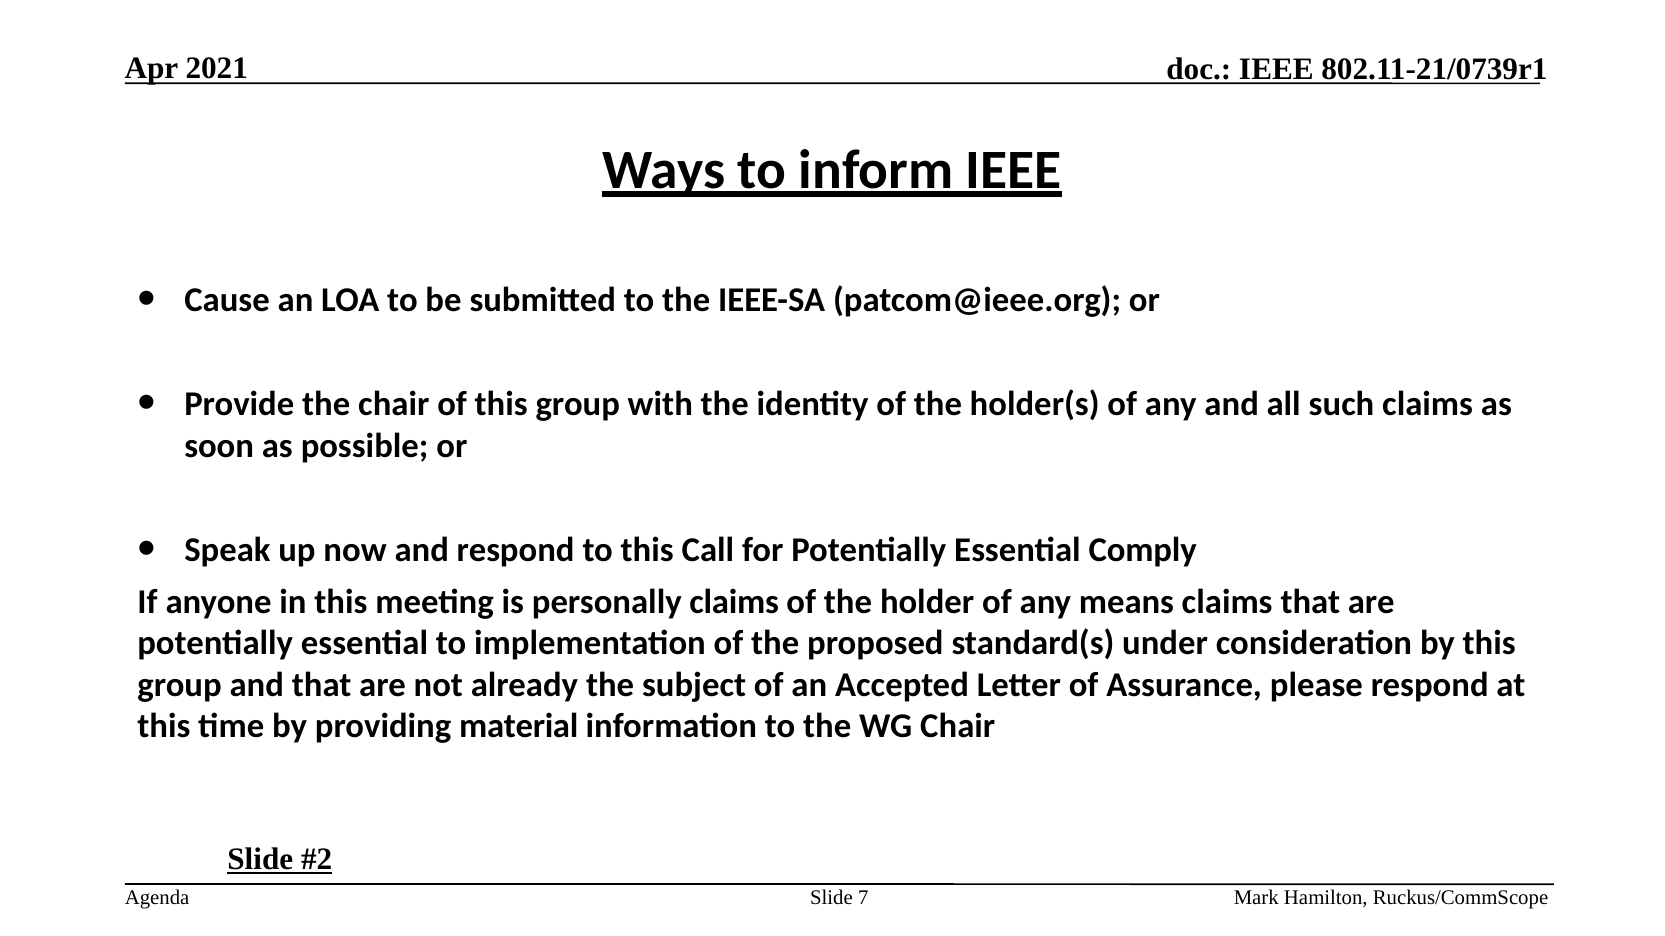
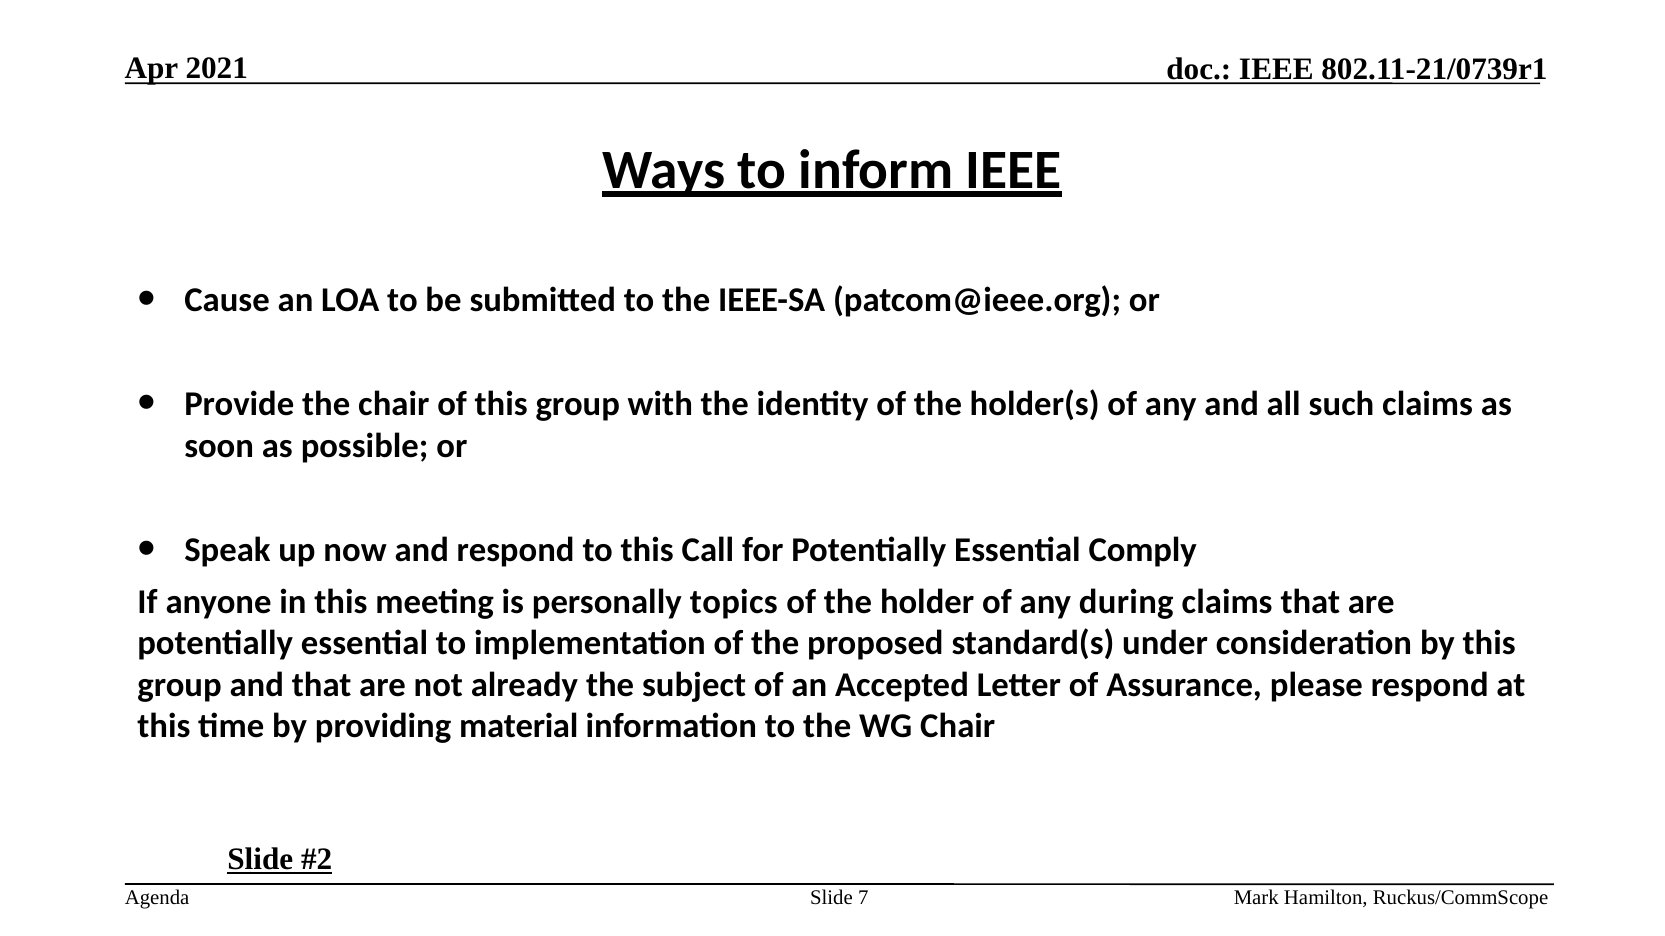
personally claims: claims -> topics
means: means -> during
